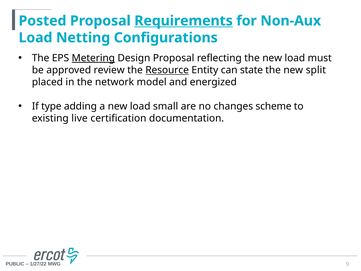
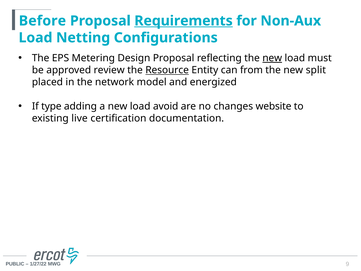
Posted: Posted -> Before
Metering underline: present -> none
new at (272, 58) underline: none -> present
state: state -> from
small: small -> avoid
scheme: scheme -> website
